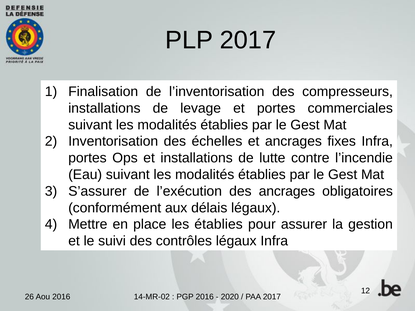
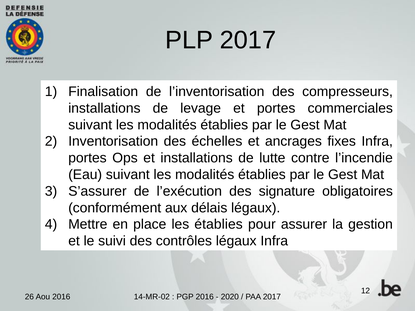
des ancrages: ancrages -> signature
